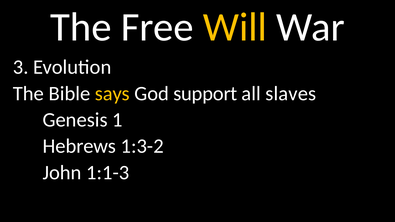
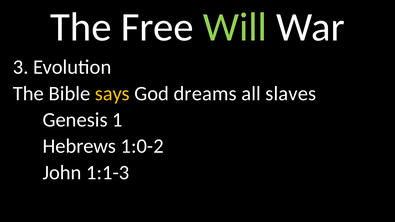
Will colour: yellow -> light green
support: support -> dreams
1:3-2: 1:3-2 -> 1:0-2
